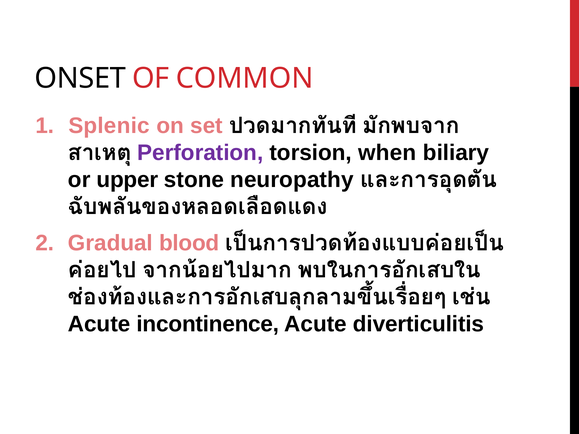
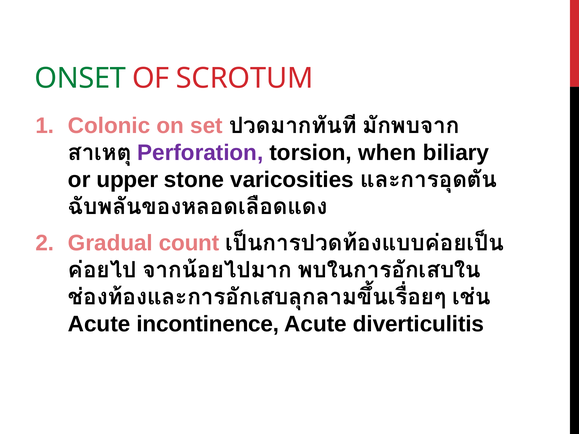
ONSET colour: black -> green
COMMON: COMMON -> SCROTUM
Splenic: Splenic -> Colonic
neuropathy: neuropathy -> varicosities
blood: blood -> count
